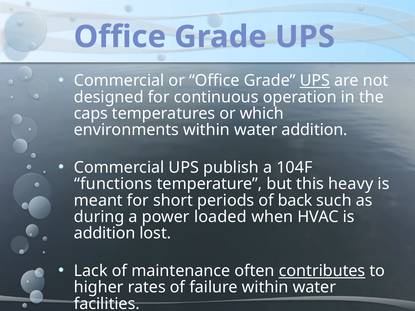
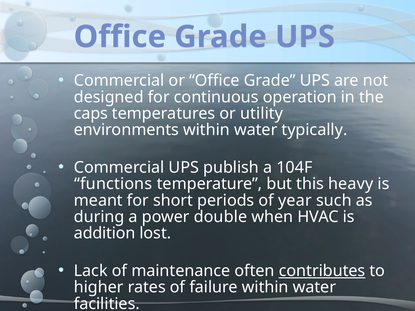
UPS at (315, 81) underline: present -> none
which: which -> utility
water addition: addition -> typically
back: back -> year
loaded: loaded -> double
